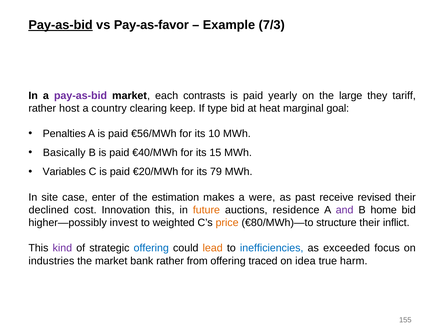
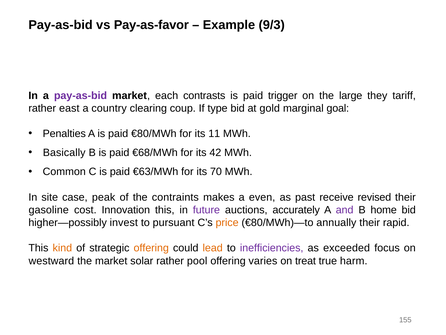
Pay-as-bid at (61, 25) underline: present -> none
7/3: 7/3 -> 9/3
yearly: yearly -> trigger
host: host -> east
keep: keep -> coup
heat: heat -> gold
€56/MWh: €56/MWh -> €80/MWh
10: 10 -> 11
€40/MWh: €40/MWh -> €68/MWh
15: 15 -> 42
Variables: Variables -> Common
€20/MWh: €20/MWh -> €63/MWh
79: 79 -> 70
enter: enter -> peak
estimation: estimation -> contraints
were: were -> even
declined: declined -> gasoline
future colour: orange -> purple
residence: residence -> accurately
weighted: weighted -> pursuant
structure: structure -> annually
inflict: inflict -> rapid
kind colour: purple -> orange
offering at (151, 248) colour: blue -> orange
inefficiencies colour: blue -> purple
industries: industries -> westward
bank: bank -> solar
from: from -> pool
traced: traced -> varies
idea: idea -> treat
